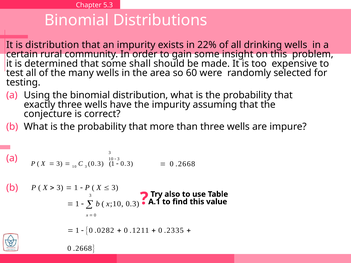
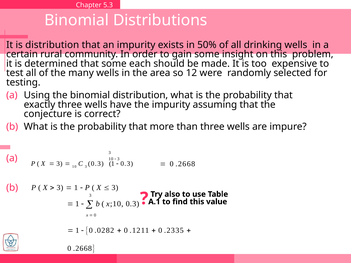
22%: 22% -> 50%
shall: shall -> each
60: 60 -> 12
